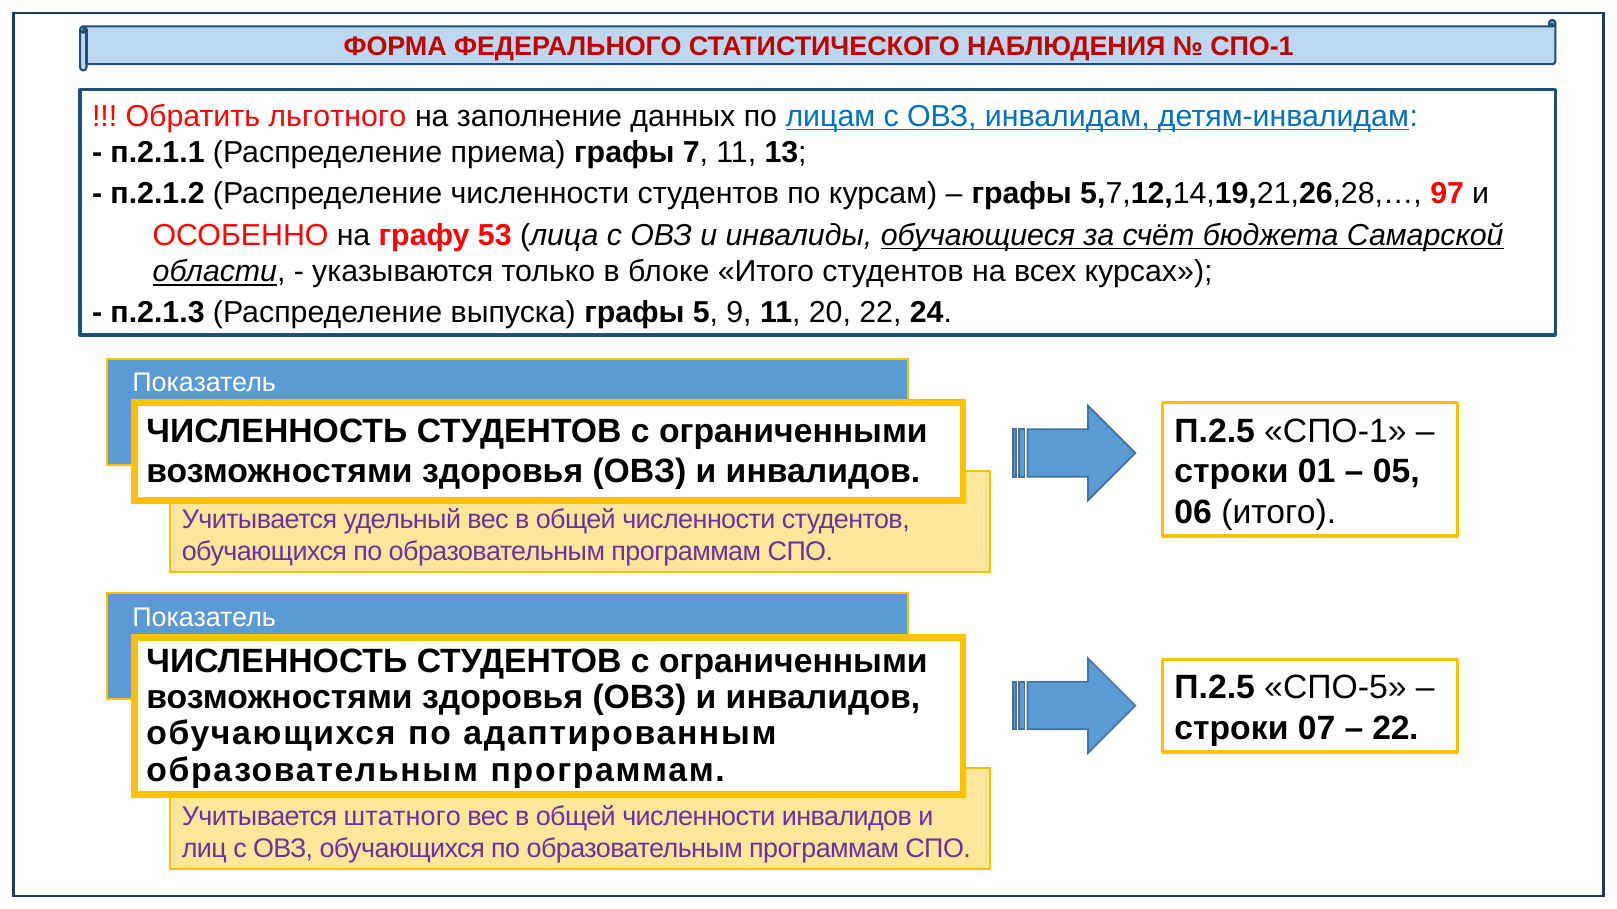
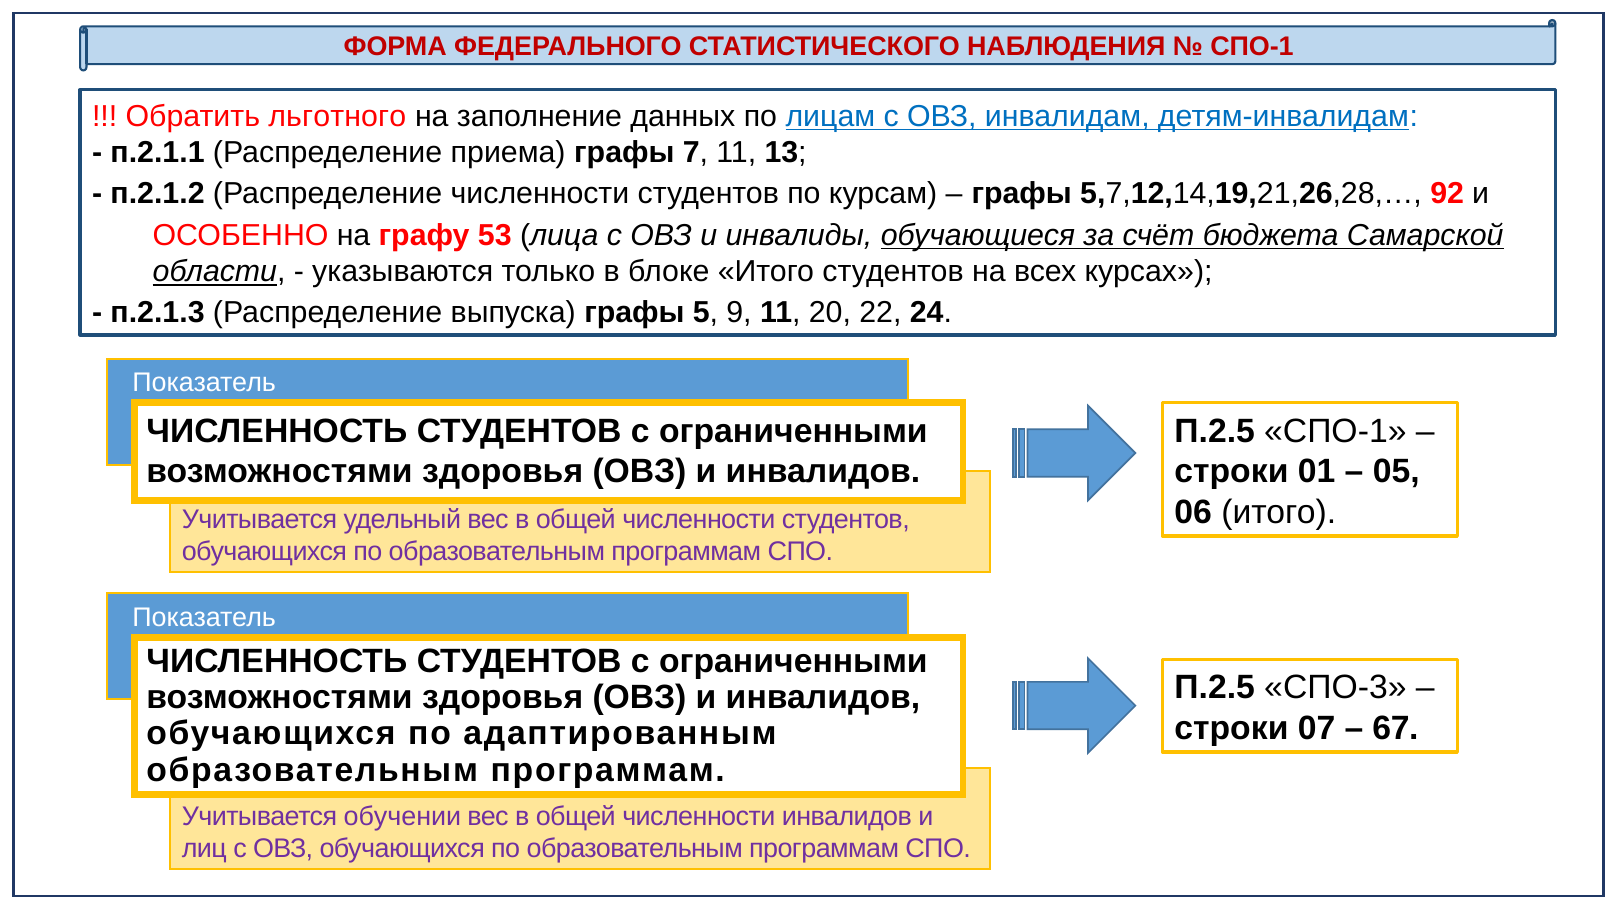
97: 97 -> 92
СПО-5: СПО-5 -> СПО-3
22 at (1395, 729): 22 -> 67
штатного: штатного -> обучении
